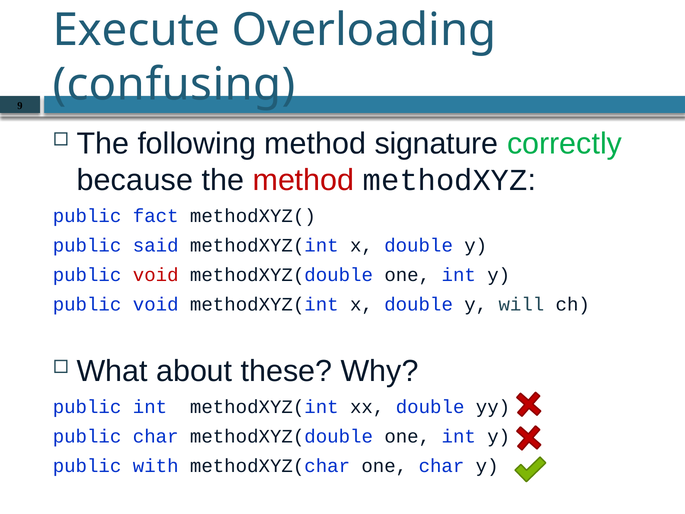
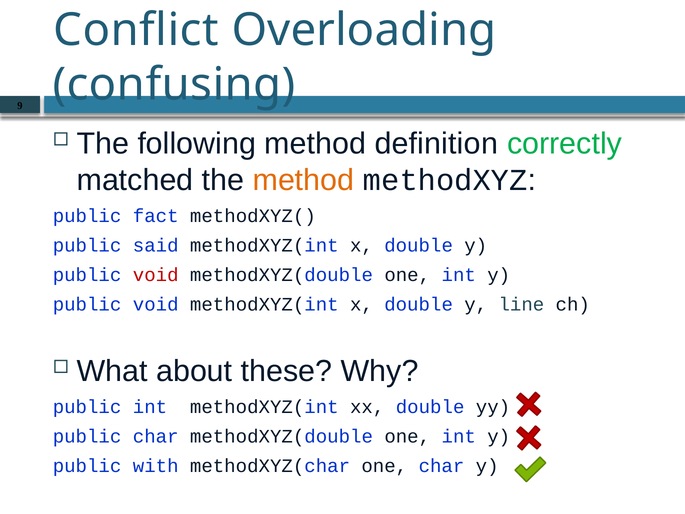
Execute: Execute -> Conflict
signature: signature -> definition
because: because -> matched
method at (303, 180) colour: red -> orange
will: will -> line
